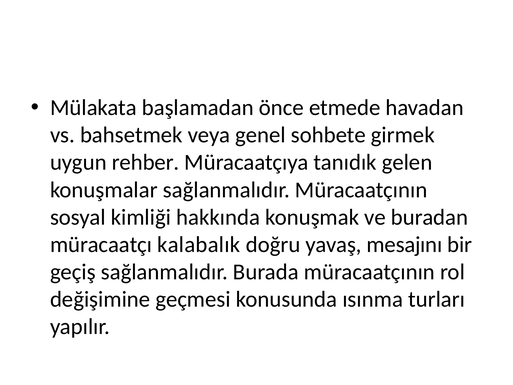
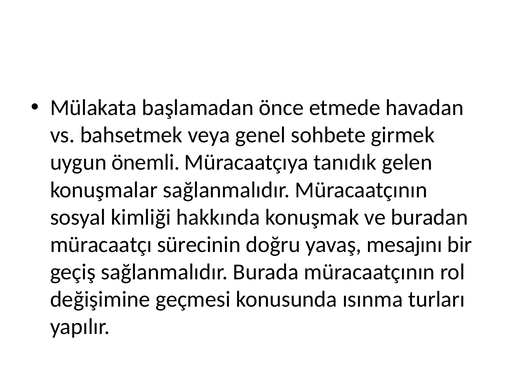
rehber: rehber -> önemli
kalabalık: kalabalık -> sürecinin
